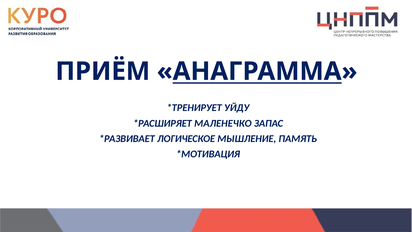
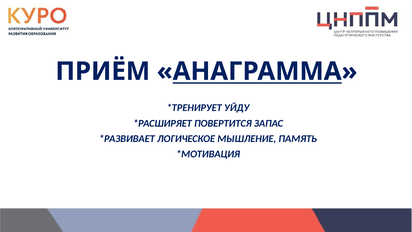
МАЛЕНЕЧКО: МАЛЕНЕЧКО -> ПОВЕРТИТСЯ
